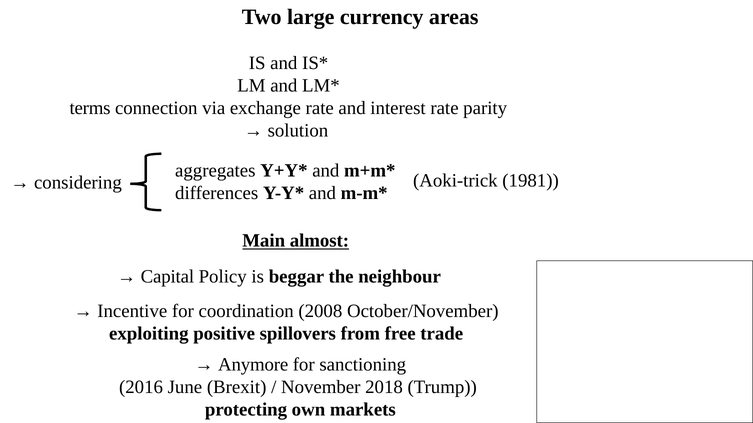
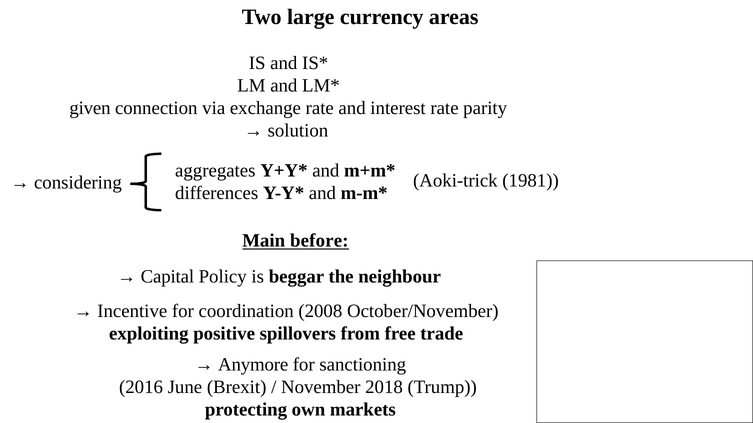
terms: terms -> given
almost: almost -> before
